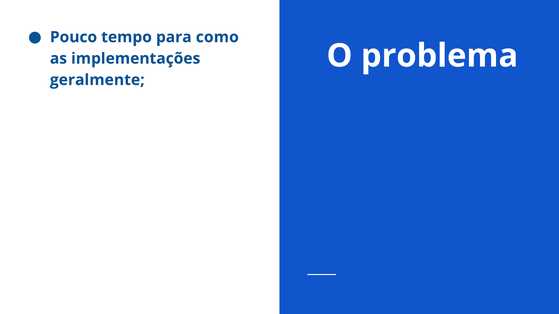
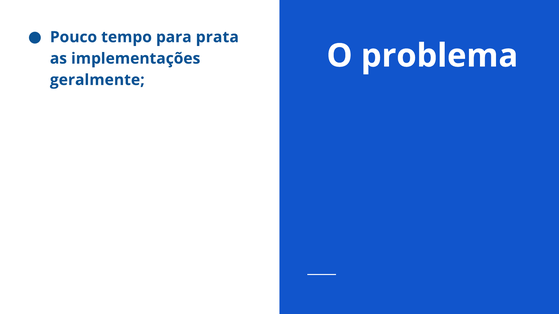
como: como -> prata
